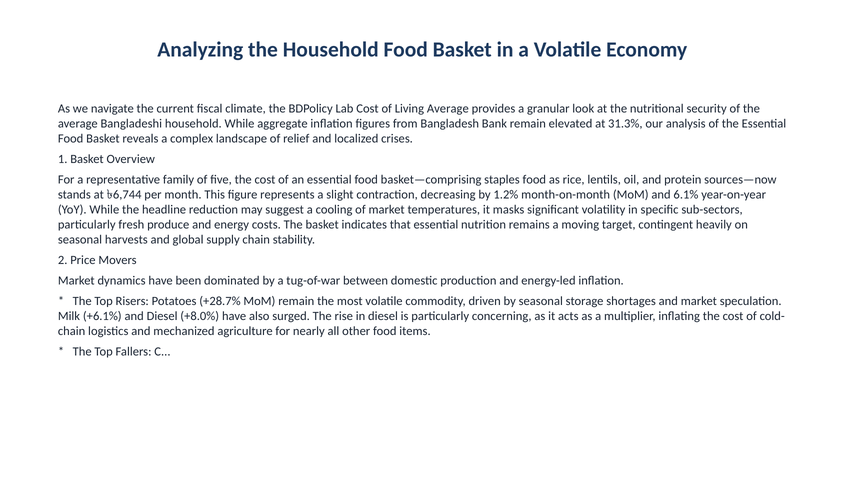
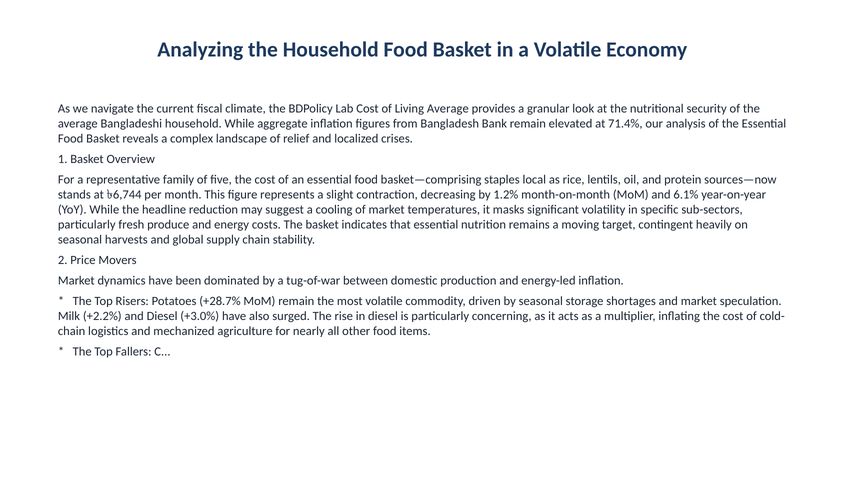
31.3%: 31.3% -> 71.4%
staples food: food -> local
+6.1%: +6.1% -> +2.2%
+8.0%: +8.0% -> +3.0%
